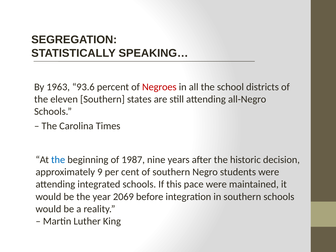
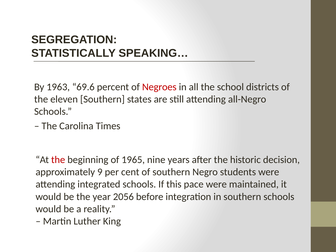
93.6: 93.6 -> 69.6
the at (58, 160) colour: blue -> red
1987: 1987 -> 1965
2069: 2069 -> 2056
